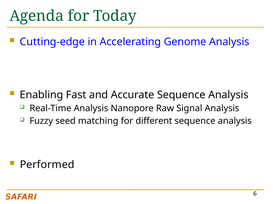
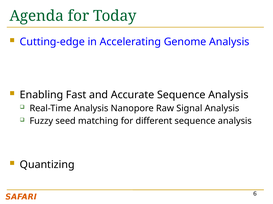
Performed: Performed -> Quantizing
